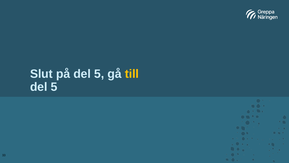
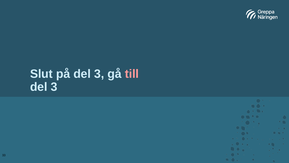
på del 5: 5 -> 3
till colour: yellow -> pink
5 at (54, 87): 5 -> 3
